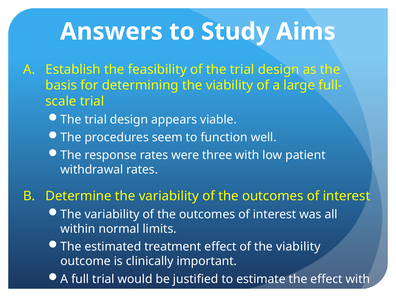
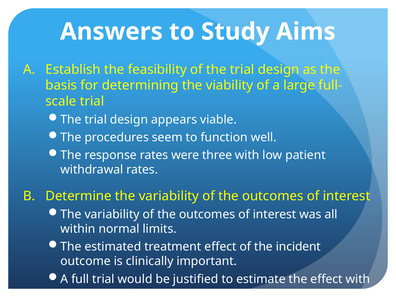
of the viability: viability -> incident
